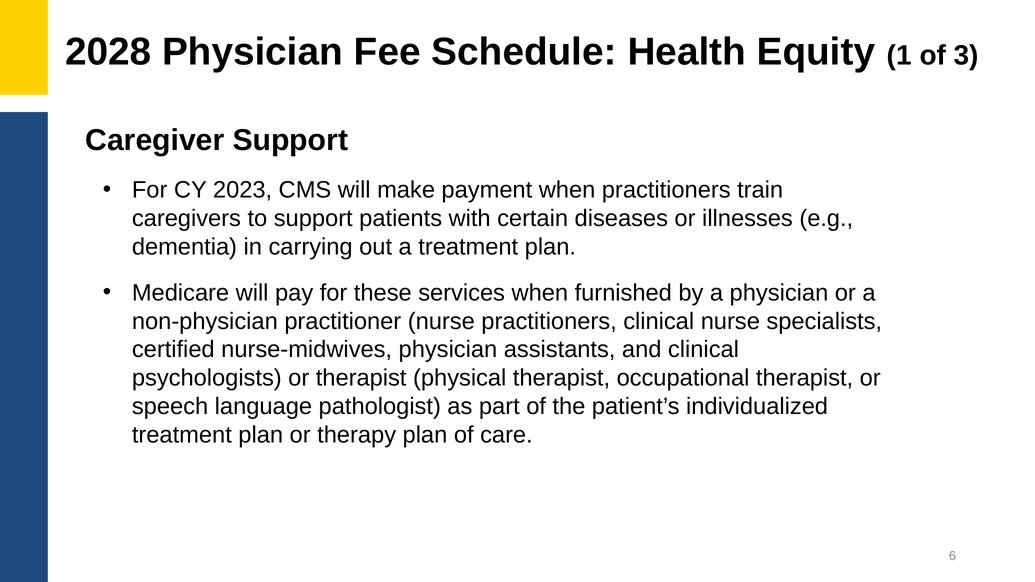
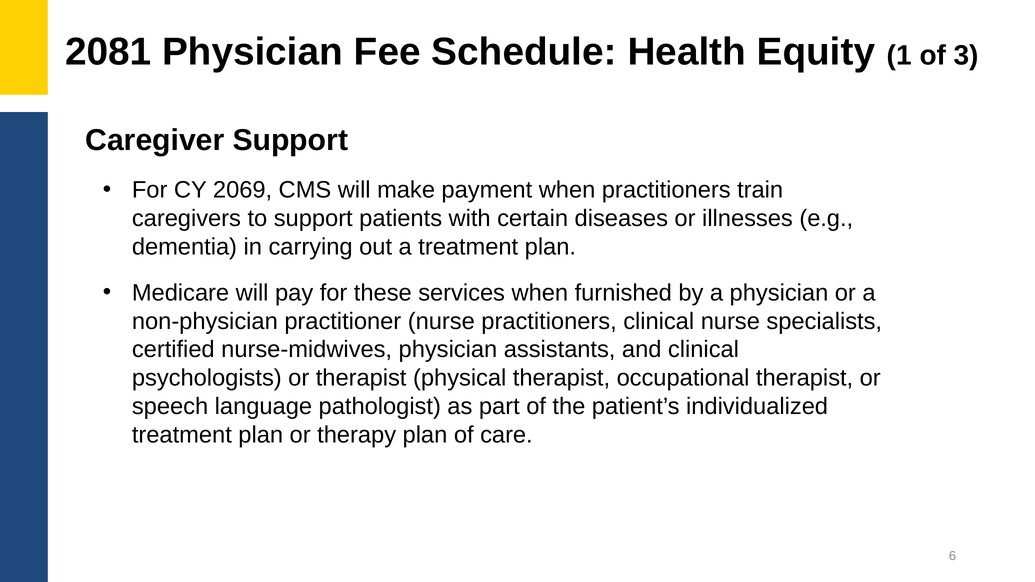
2028: 2028 -> 2081
2023: 2023 -> 2069
